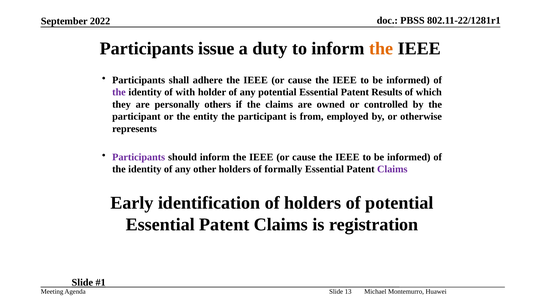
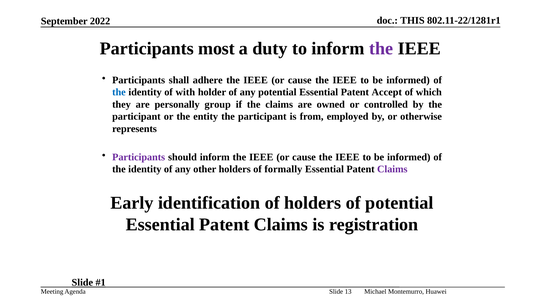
PBSS: PBSS -> THIS
issue: issue -> most
the at (381, 49) colour: orange -> purple
the at (119, 92) colour: purple -> blue
Results: Results -> Accept
others: others -> group
